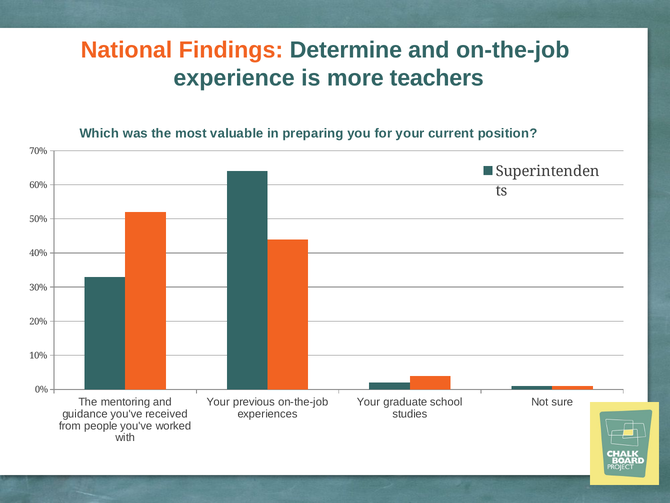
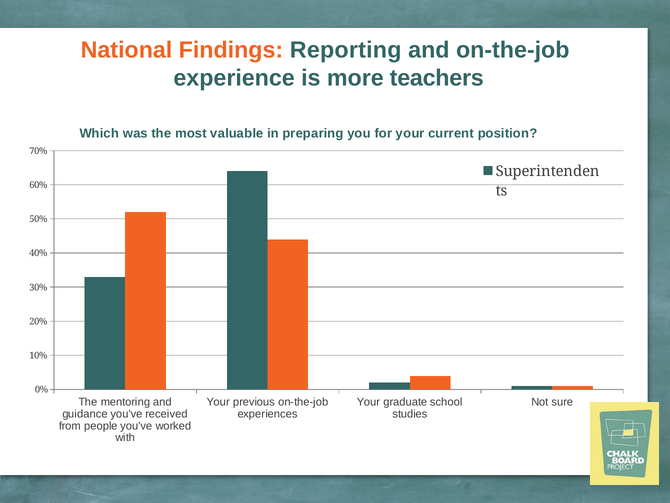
Determine: Determine -> Reporting
